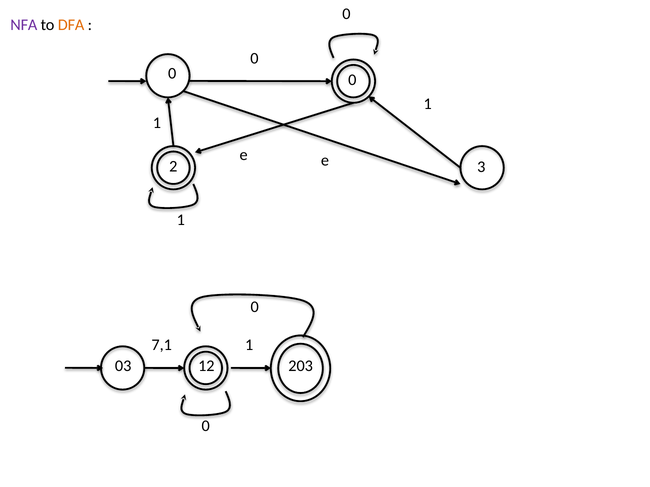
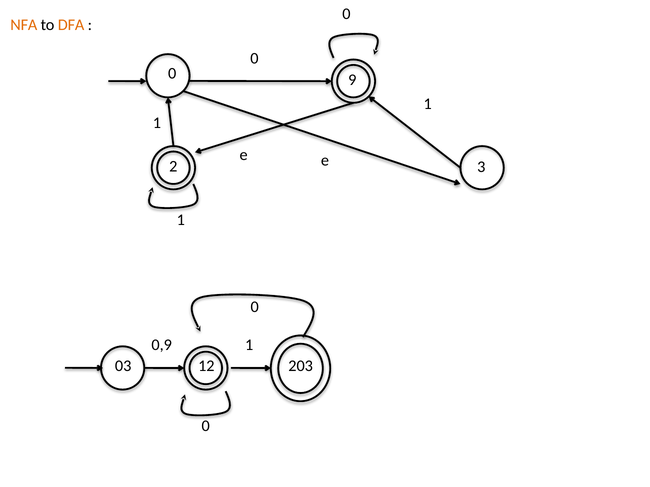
NFA colour: purple -> orange
0 at (352, 80): 0 -> 9
7,1: 7,1 -> 0,9
